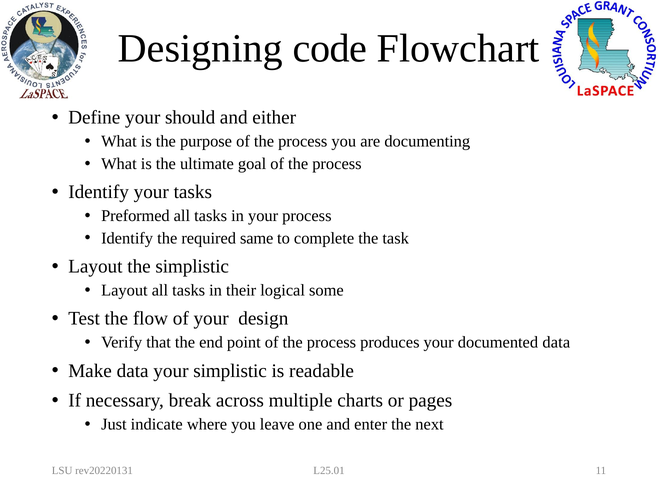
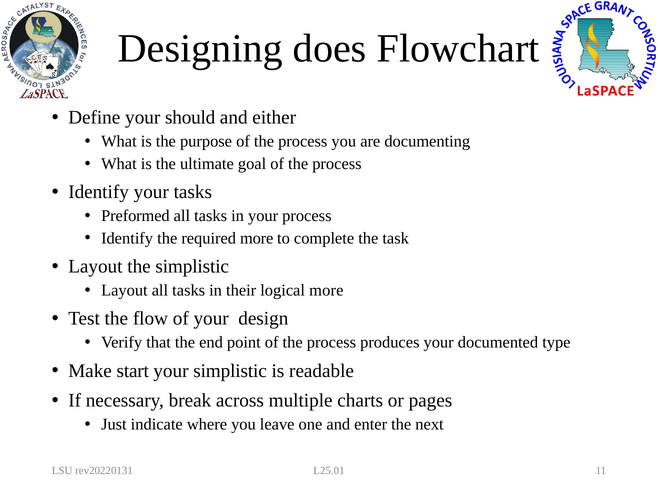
code: code -> does
required same: same -> more
logical some: some -> more
documented data: data -> type
Make data: data -> start
